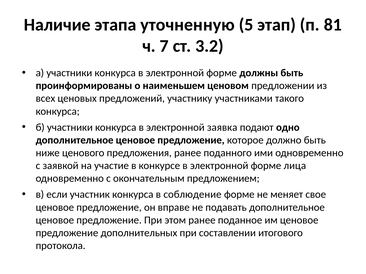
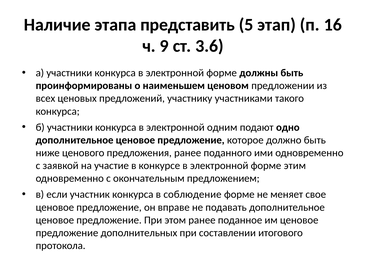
уточненную: уточненную -> представить
81: 81 -> 16
7: 7 -> 9
3.2: 3.2 -> 3.6
заявка: заявка -> одним
лица: лица -> этим
